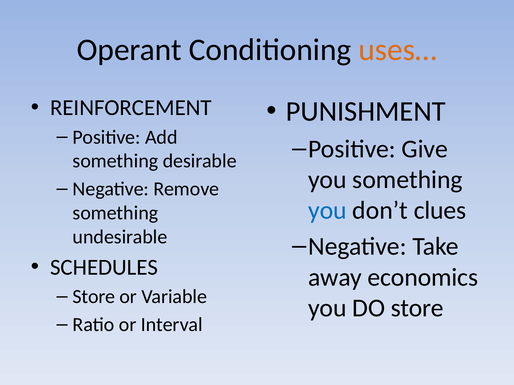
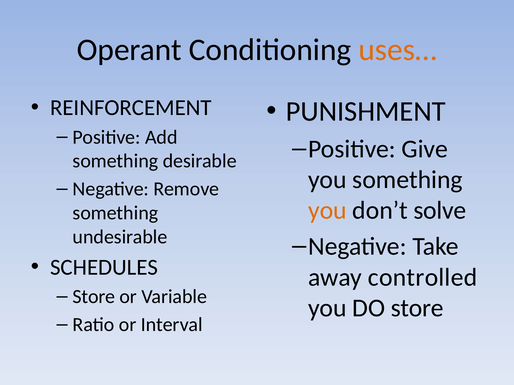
you at (327, 211) colour: blue -> orange
clues: clues -> solve
economics: economics -> controlled
